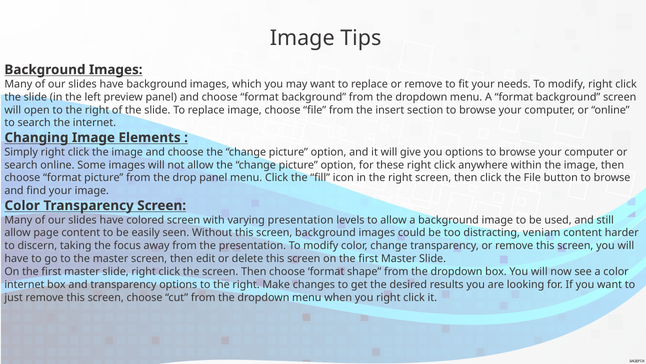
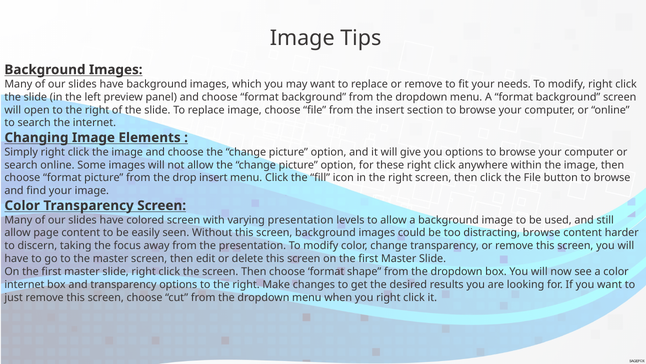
drop panel: panel -> insert
distracting veniam: veniam -> browse
